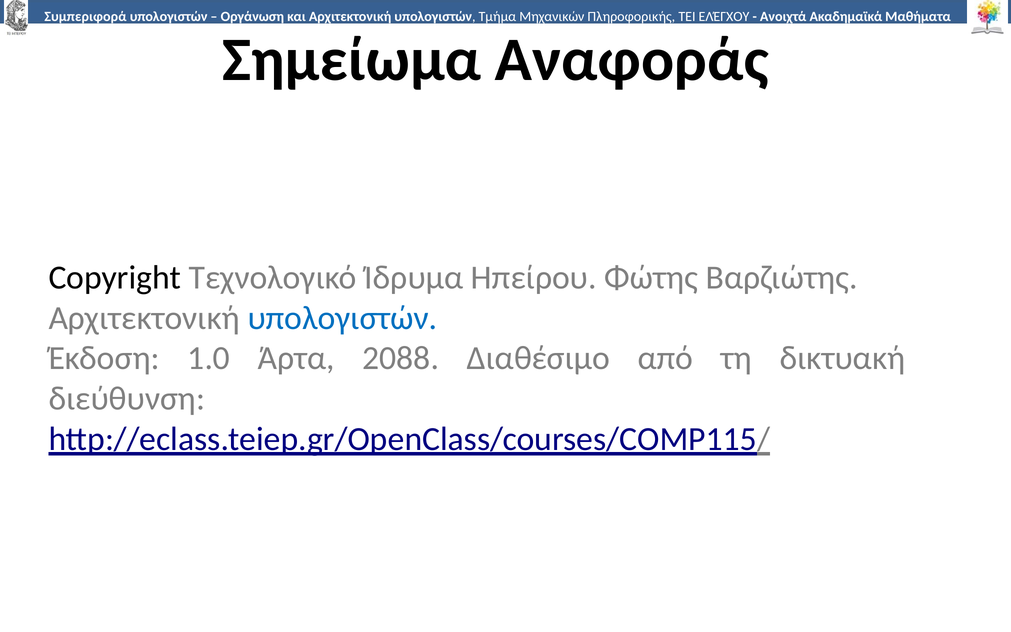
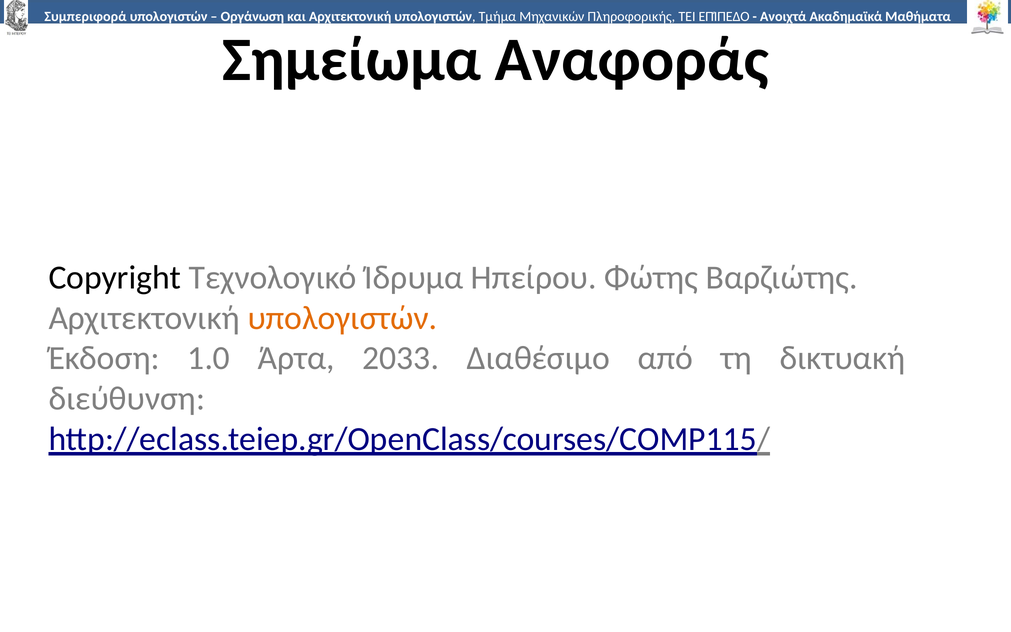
ΕΛΈΓΧΟΥ: ΕΛΈΓΧΟΥ -> ΕΠΊΠΕΔΟ
υπολογιστών at (343, 318) colour: blue -> orange
2088: 2088 -> 2033
